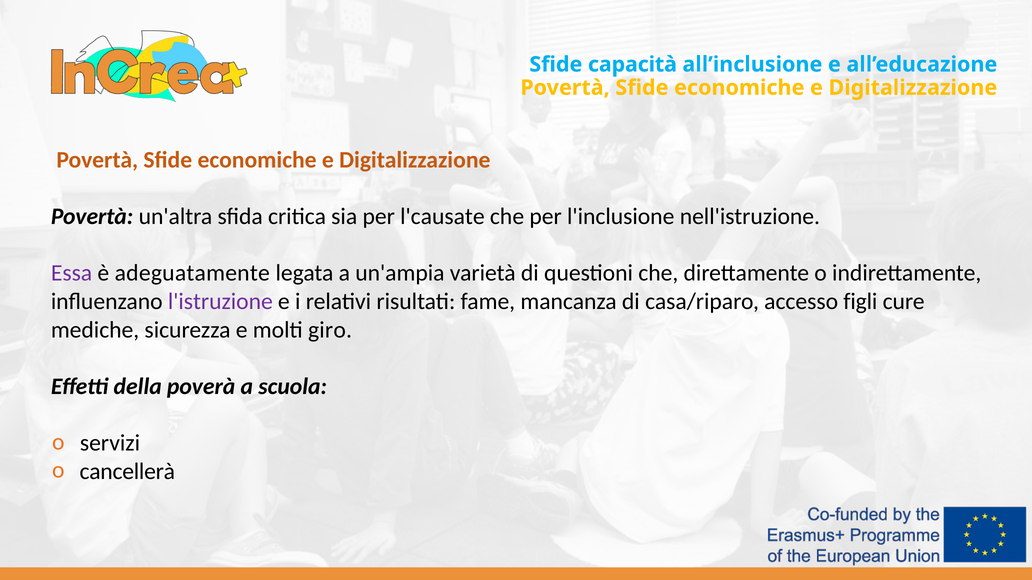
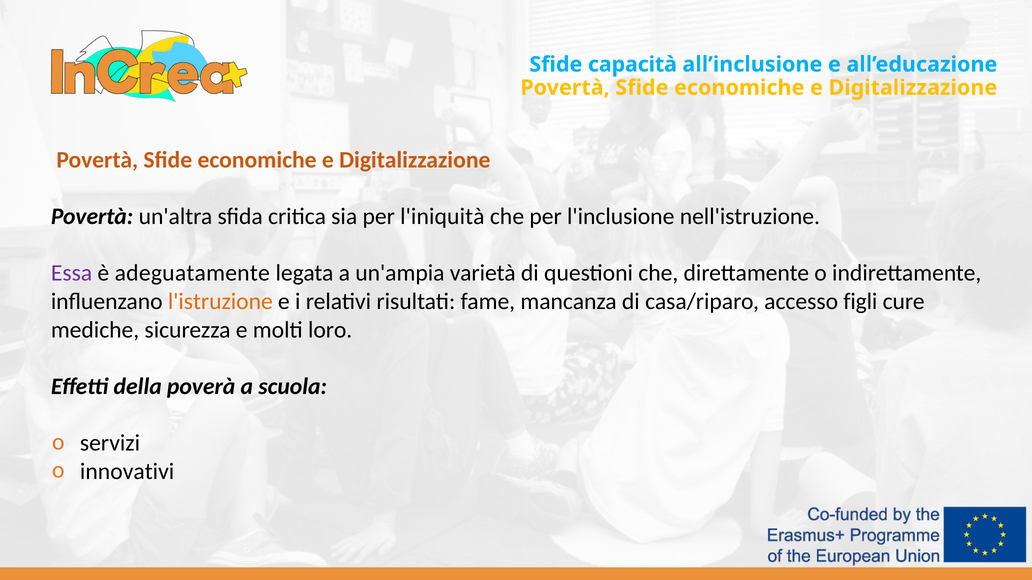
l'causate: l'causate -> l'iniquità
l'istruzione colour: purple -> orange
giro: giro -> loro
cancellerà: cancellerà -> innovativi
